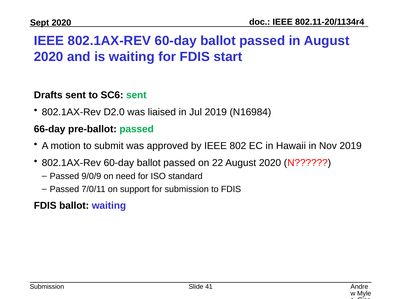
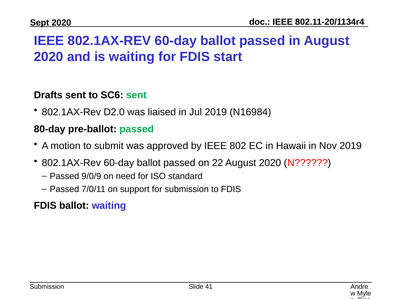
66-day: 66-day -> 80-day
